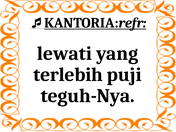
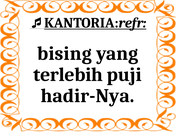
lewati: lewati -> bising
teguh-Nya: teguh-Nya -> hadir-Nya
